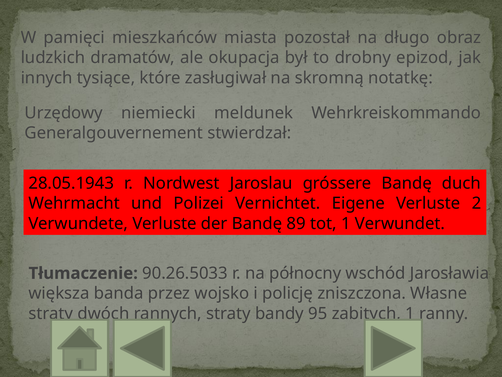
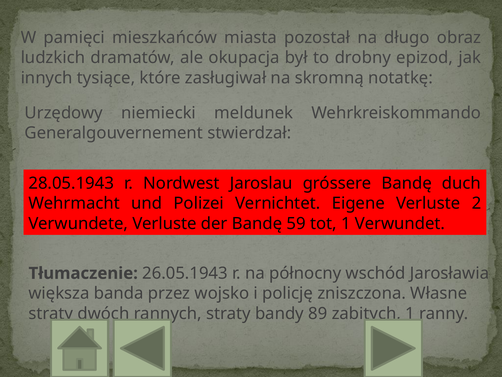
89: 89 -> 59
90.26.5033: 90.26.5033 -> 26.05.1943
95: 95 -> 89
